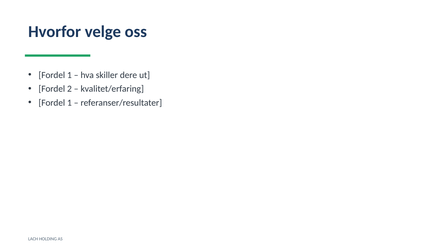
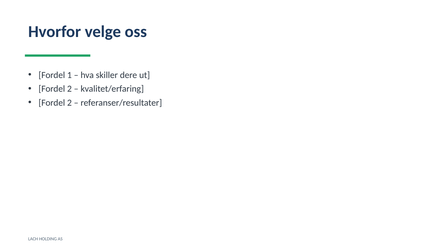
1 at (69, 103): 1 -> 2
